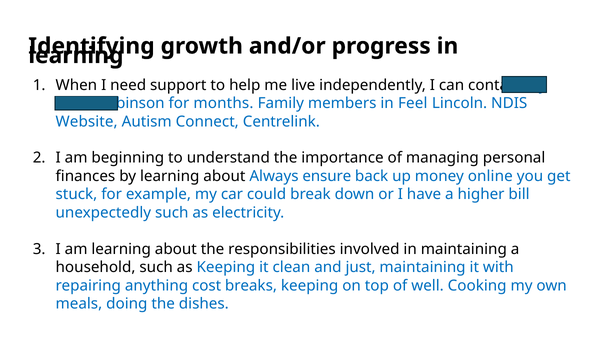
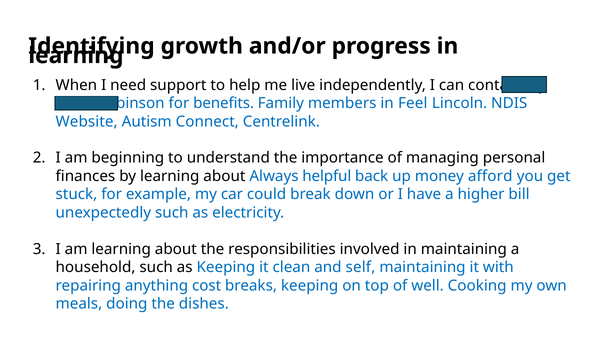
months: months -> benefits
ensure: ensure -> helpful
online: online -> afford
just: just -> self
